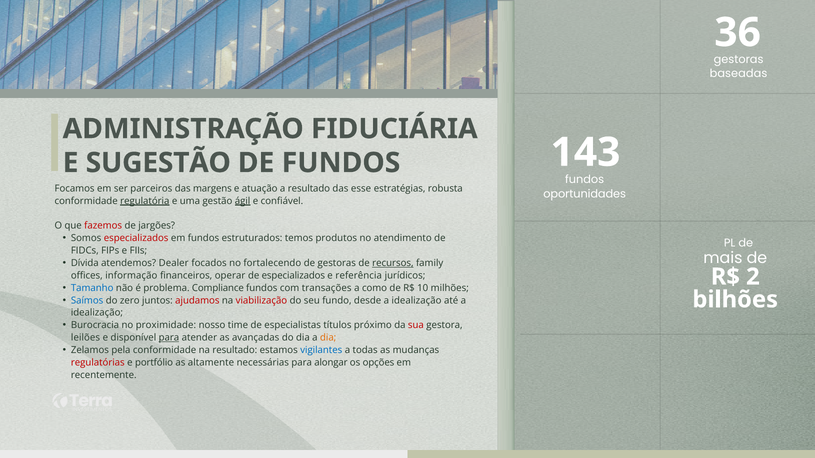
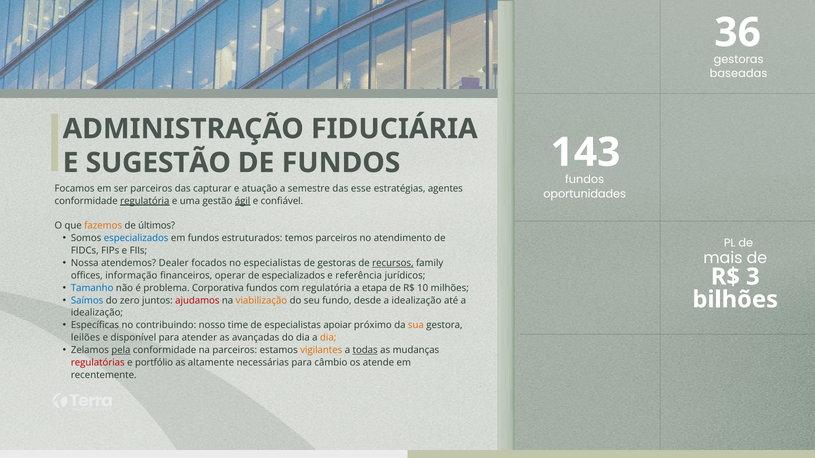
margens: margens -> capturar
a resultado: resultado -> semestre
robusta: robusta -> agentes
fazemos colour: red -> orange
jargões: jargões -> últimos
especializados at (136, 238) colour: red -> blue
temos produtos: produtos -> parceiros
Dívida: Dívida -> Nossa
no fortalecendo: fortalecendo -> especialistas
2: 2 -> 3
Compliance: Compliance -> Corporativa
com transações: transações -> regulatória
como: como -> etapa
viabilização colour: red -> orange
Burocracia: Burocracia -> Específicas
proximidade: proximidade -> contribuindo
títulos: títulos -> apoiar
sua colour: red -> orange
para at (169, 338) underline: present -> none
pela underline: none -> present
na resultado: resultado -> parceiros
vigilantes colour: blue -> orange
todas underline: none -> present
alongar: alongar -> câmbio
opções: opções -> atende
